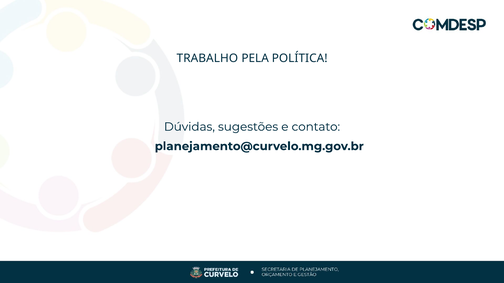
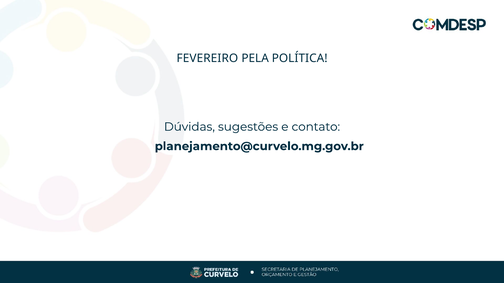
TRABALHO: TRABALHO -> FEVEREIRO
